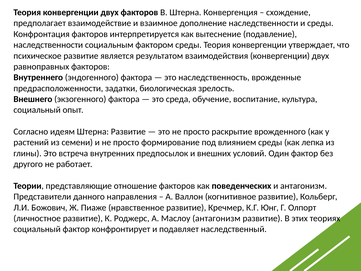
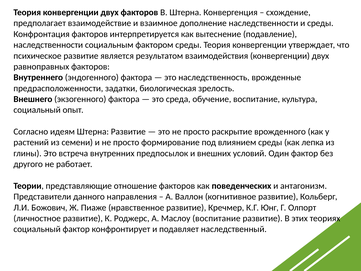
Маслоу антагонизм: антагонизм -> воспитание
